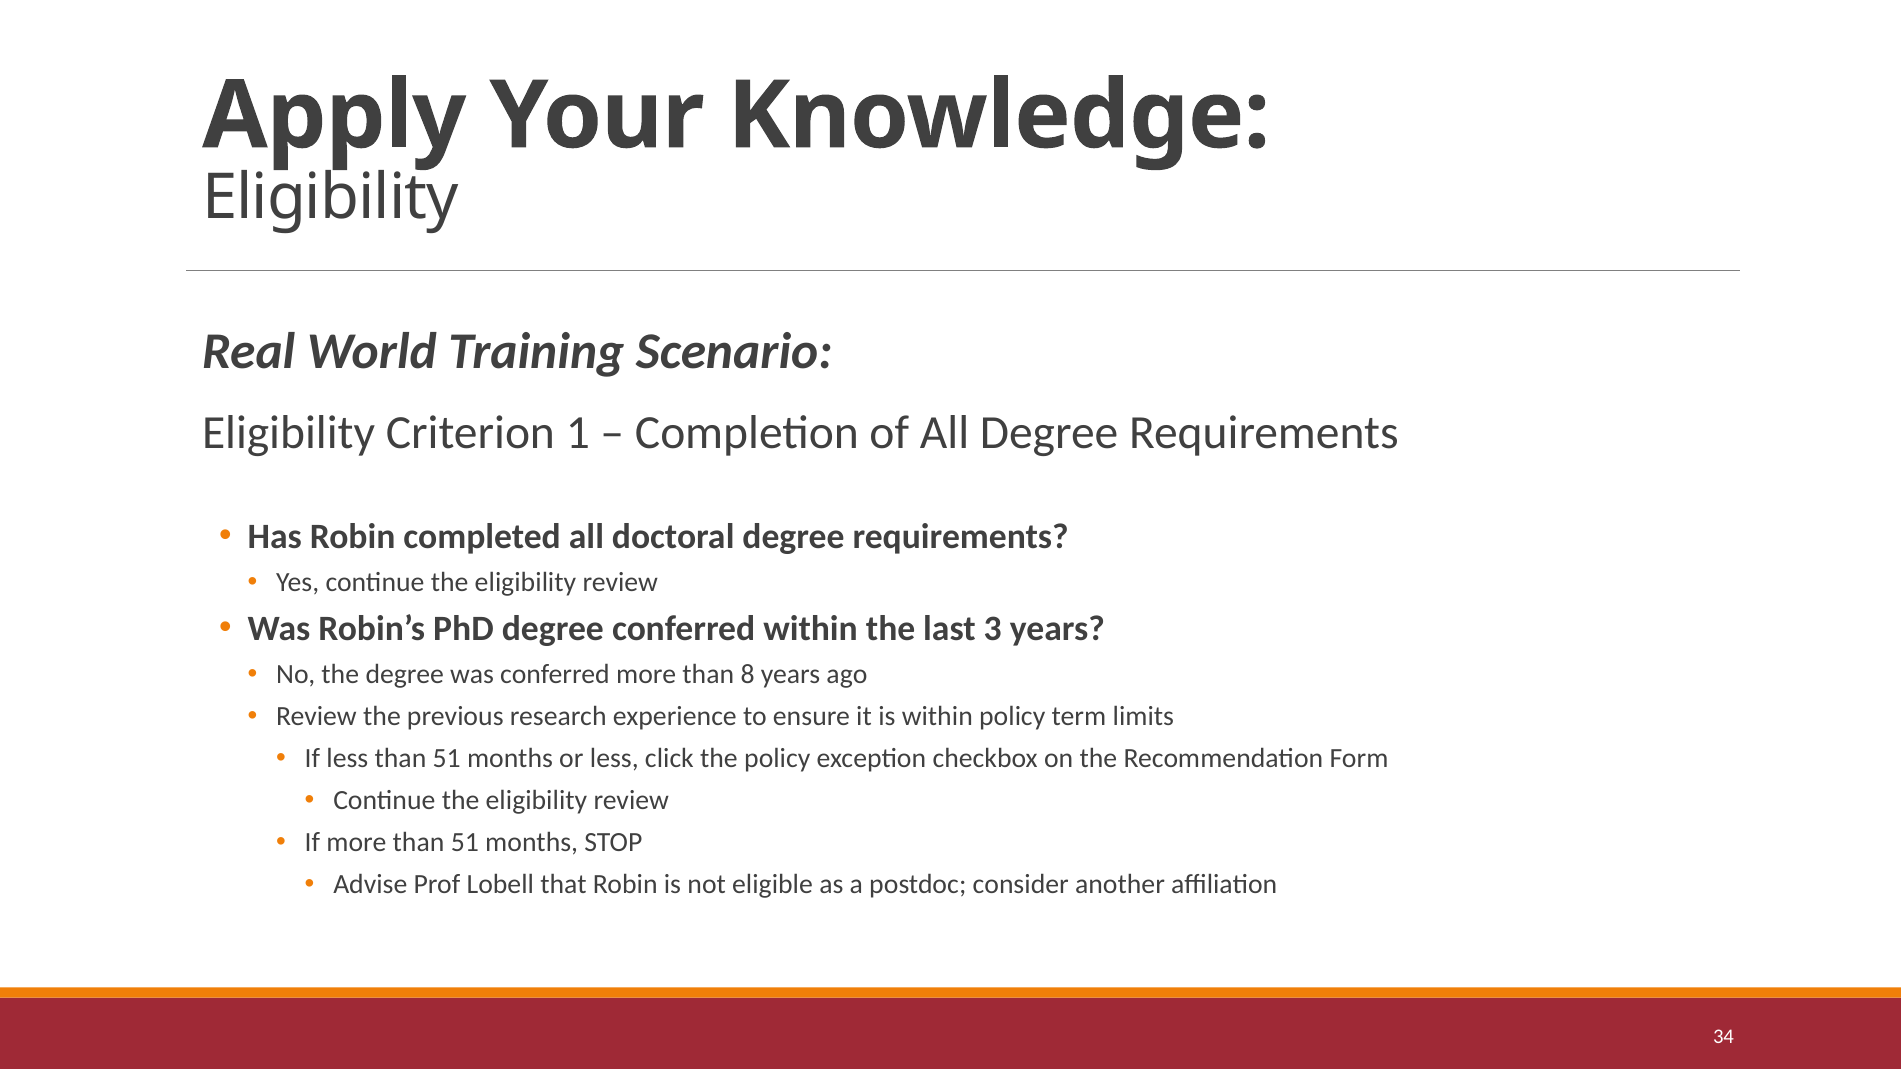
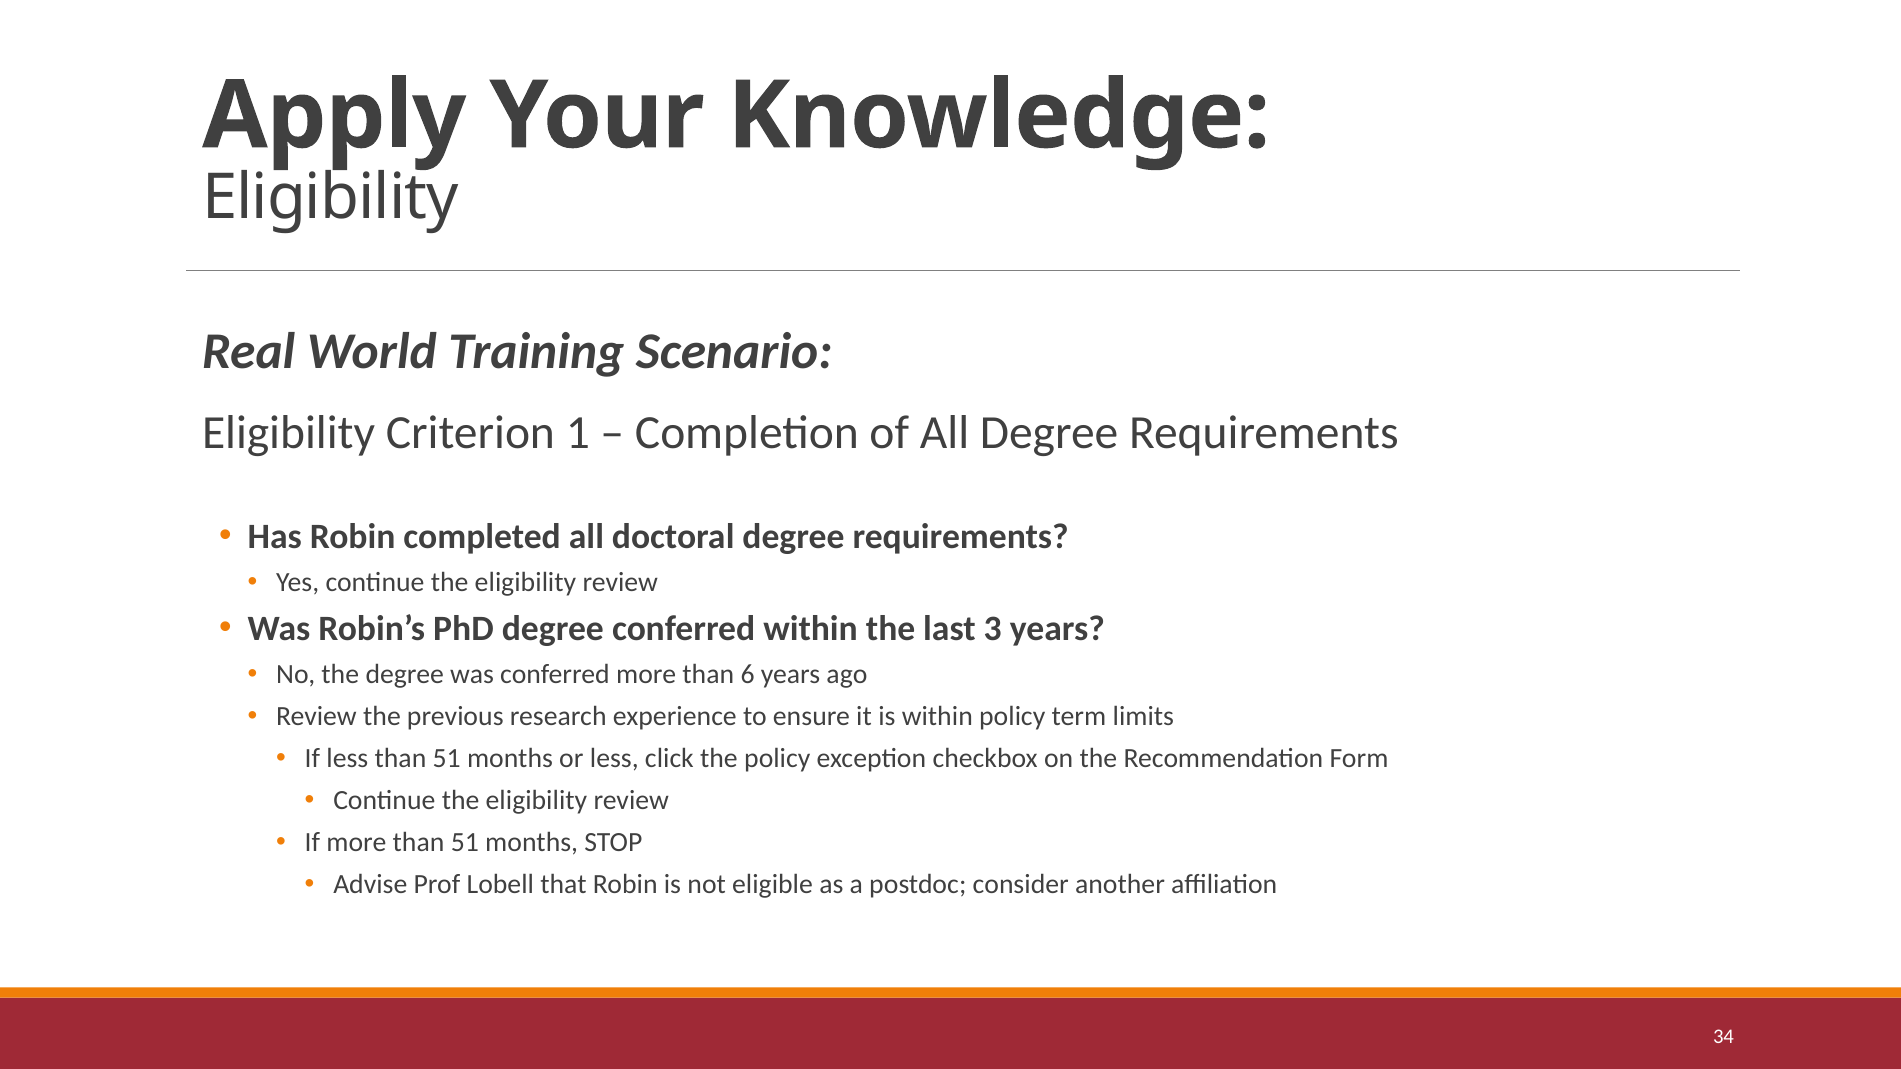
8: 8 -> 6
